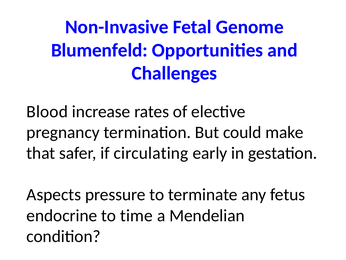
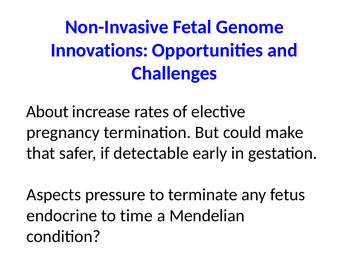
Blumenfeld: Blumenfeld -> Innovations
Blood: Blood -> About
circulating: circulating -> detectable
